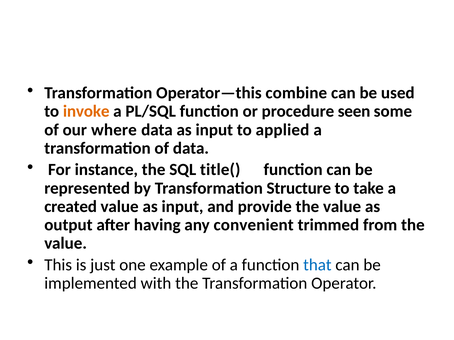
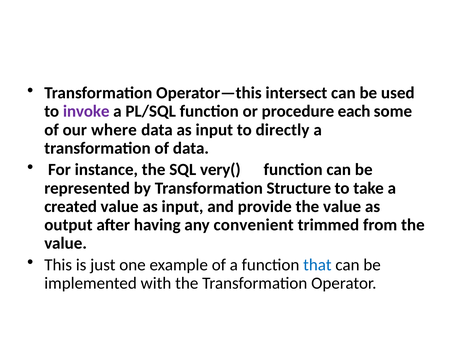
combine: combine -> intersect
invoke colour: orange -> purple
seen: seen -> each
applied: applied -> directly
title(: title( -> very(
